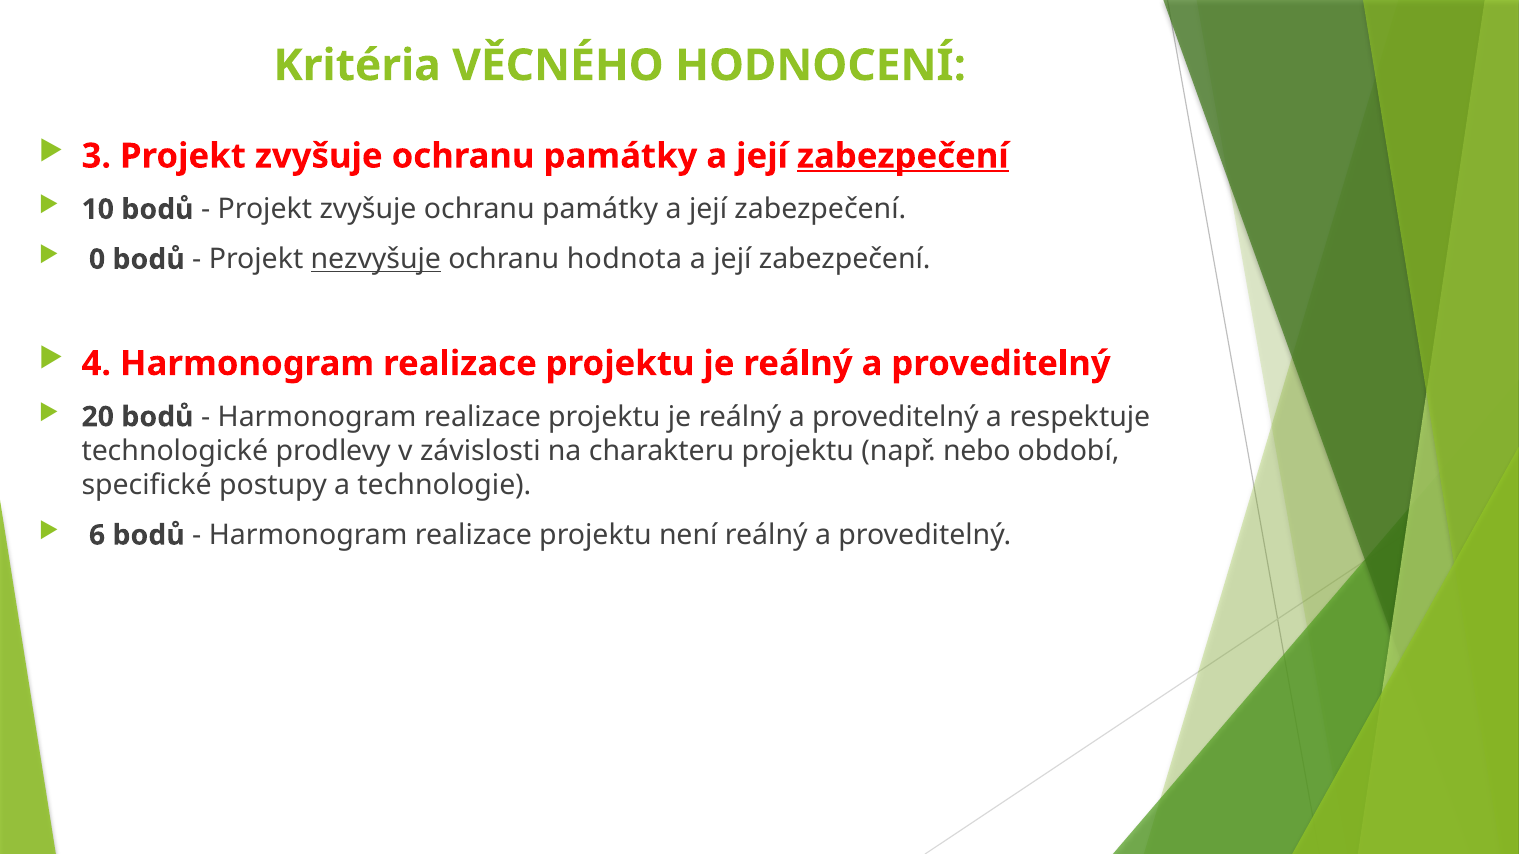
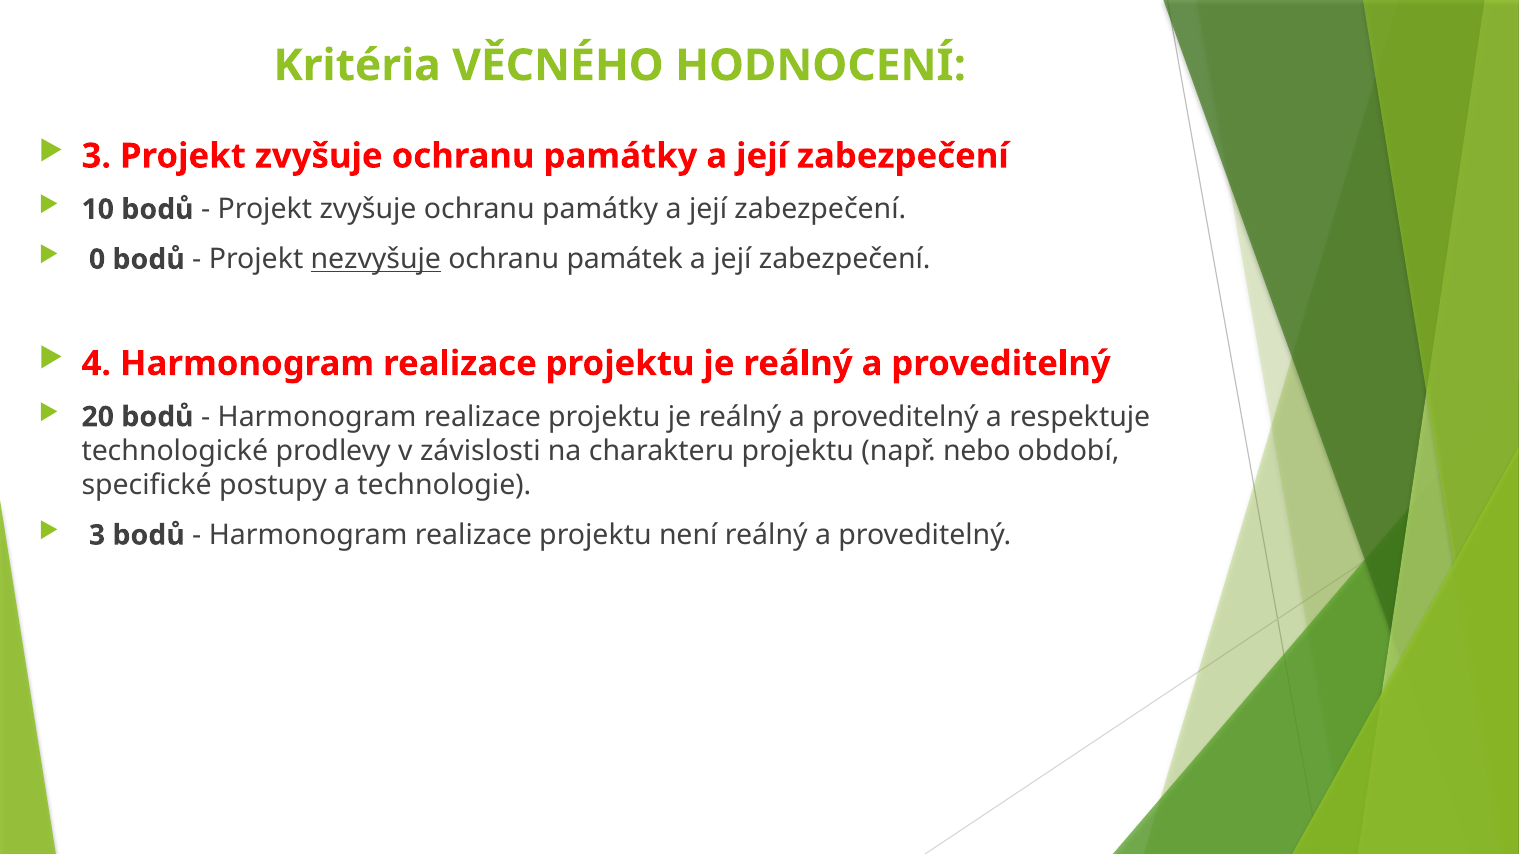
zabezpečení at (903, 156) underline: present -> none
hodnota: hodnota -> památek
6 at (97, 535): 6 -> 3
